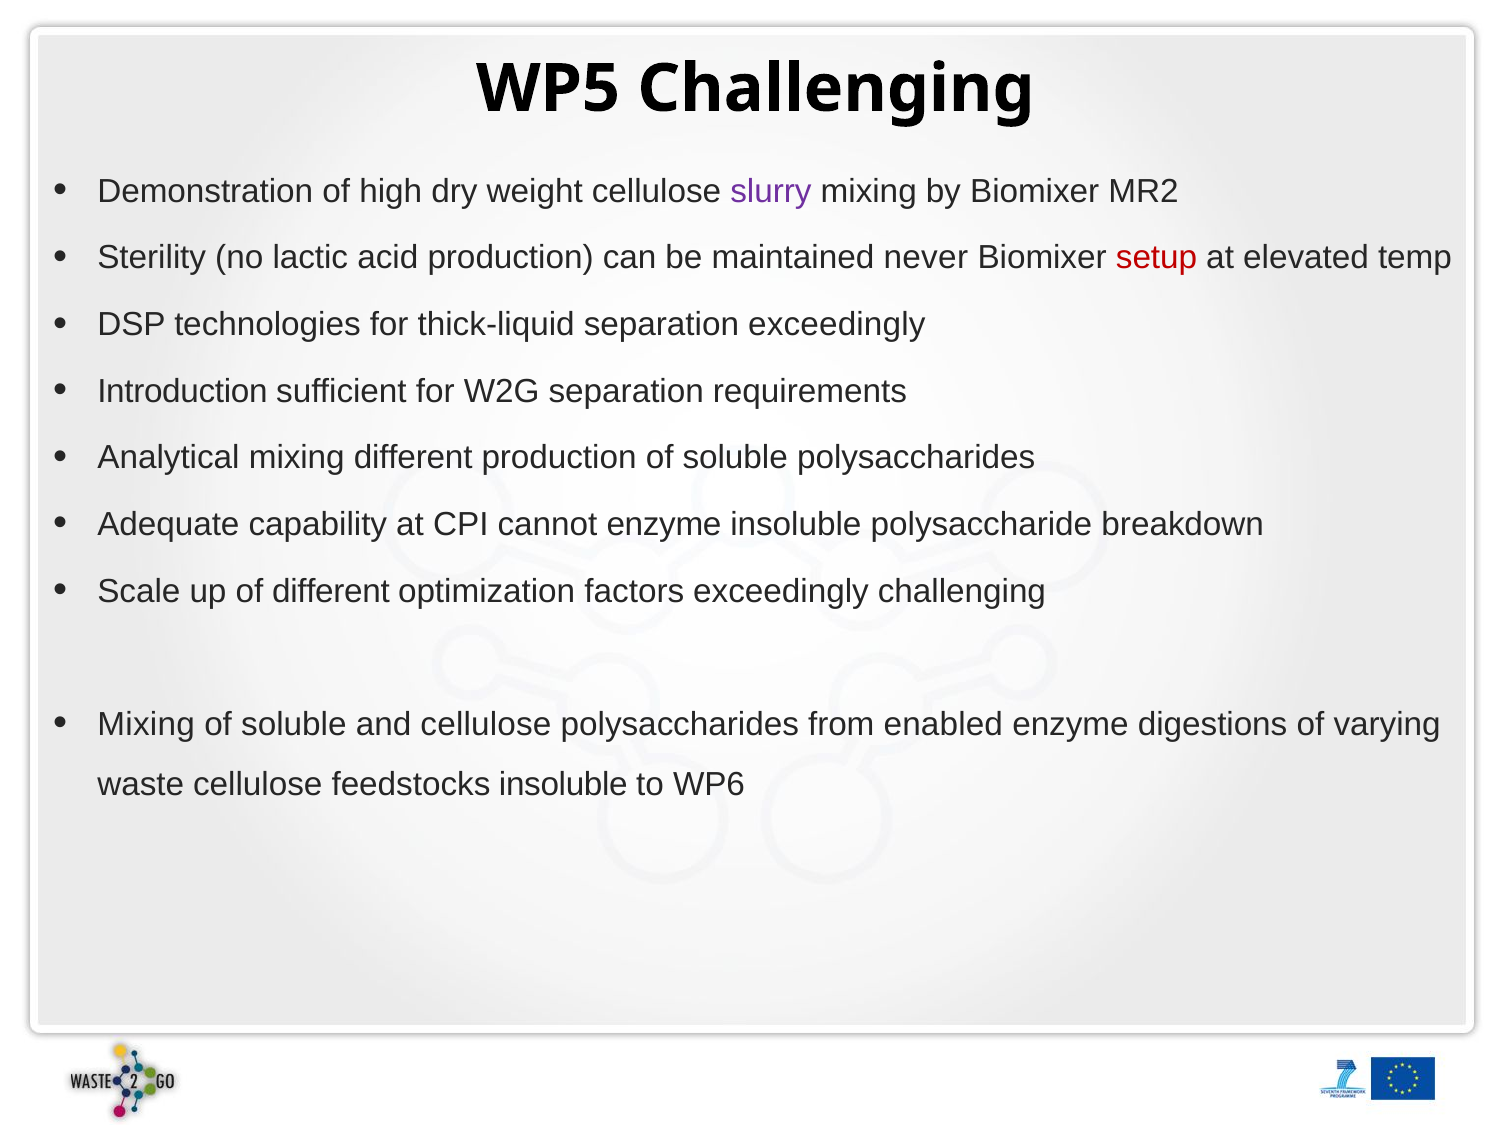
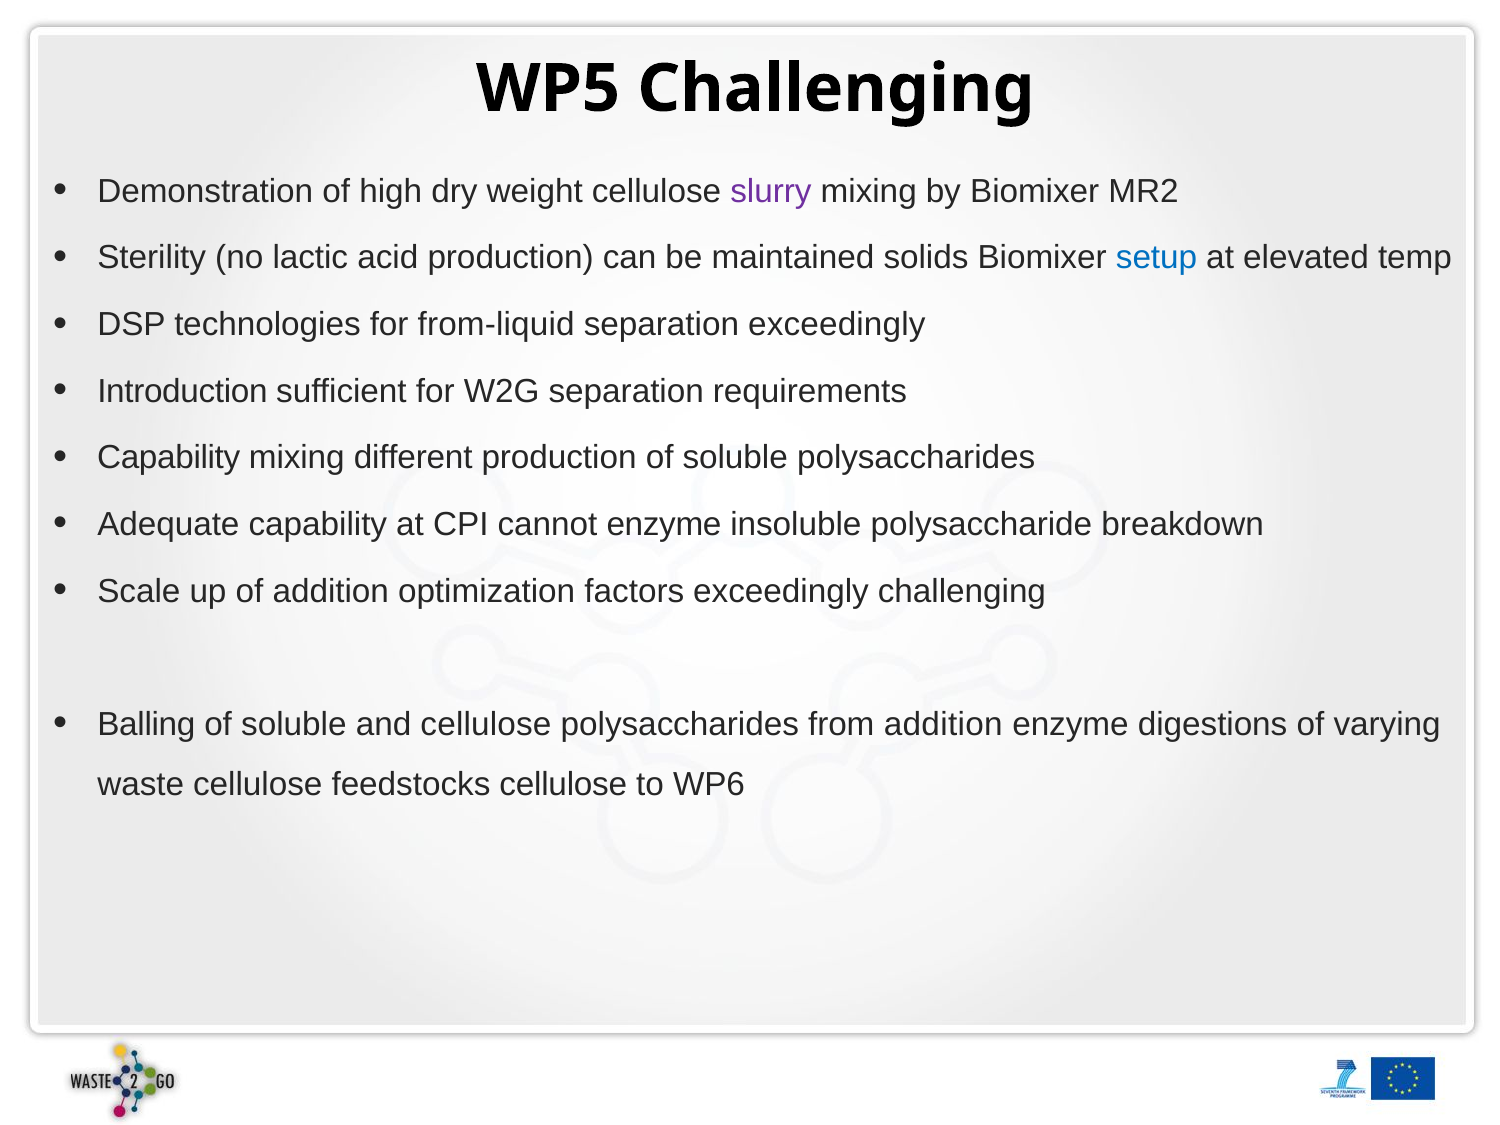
never: never -> solids
setup colour: red -> blue
thick-liquid: thick-liquid -> from-liquid
Analytical at (169, 458): Analytical -> Capability
of different: different -> addition
Mixing at (146, 724): Mixing -> Balling
from enabled: enabled -> addition
feedstocks insoluble: insoluble -> cellulose
